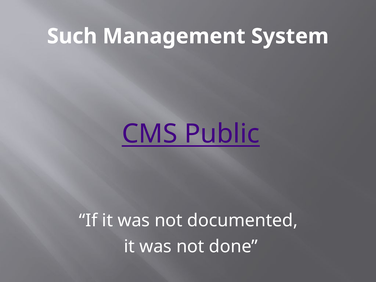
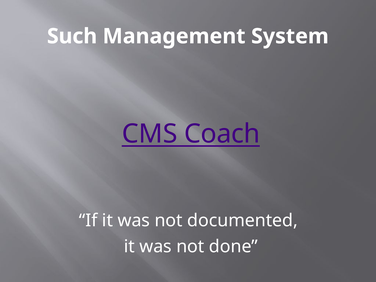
Public: Public -> Coach
